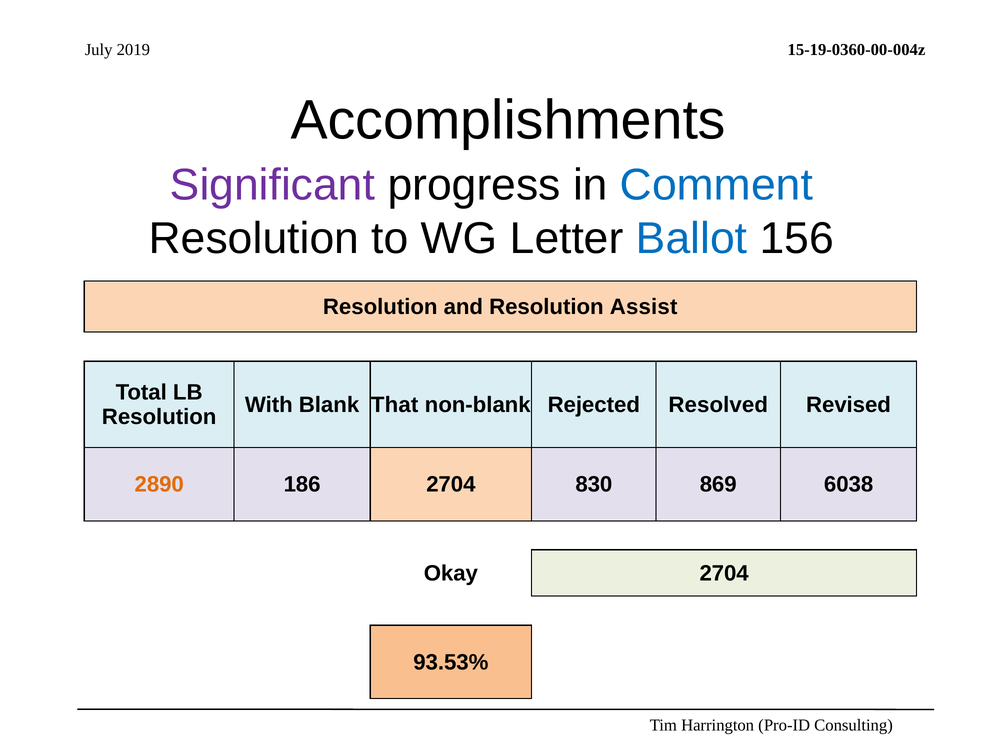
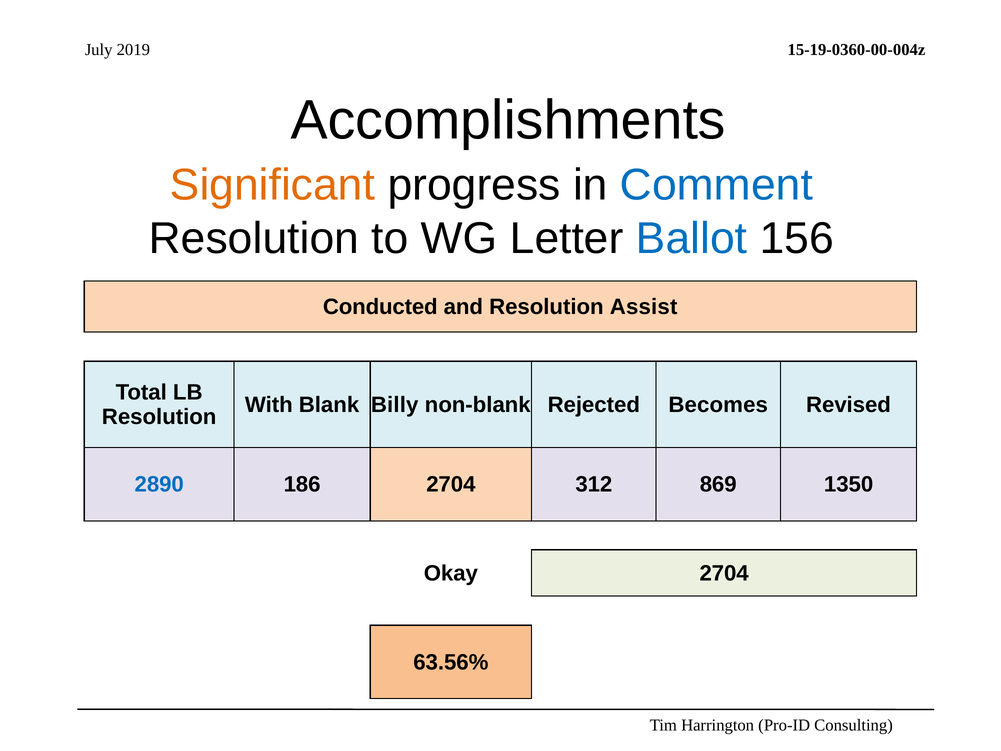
Significant colour: purple -> orange
Resolution at (380, 307): Resolution -> Conducted
That: That -> Billy
Resolved: Resolved -> Becomes
2890 colour: orange -> blue
830: 830 -> 312
6038: 6038 -> 1350
93.53%: 93.53% -> 63.56%
